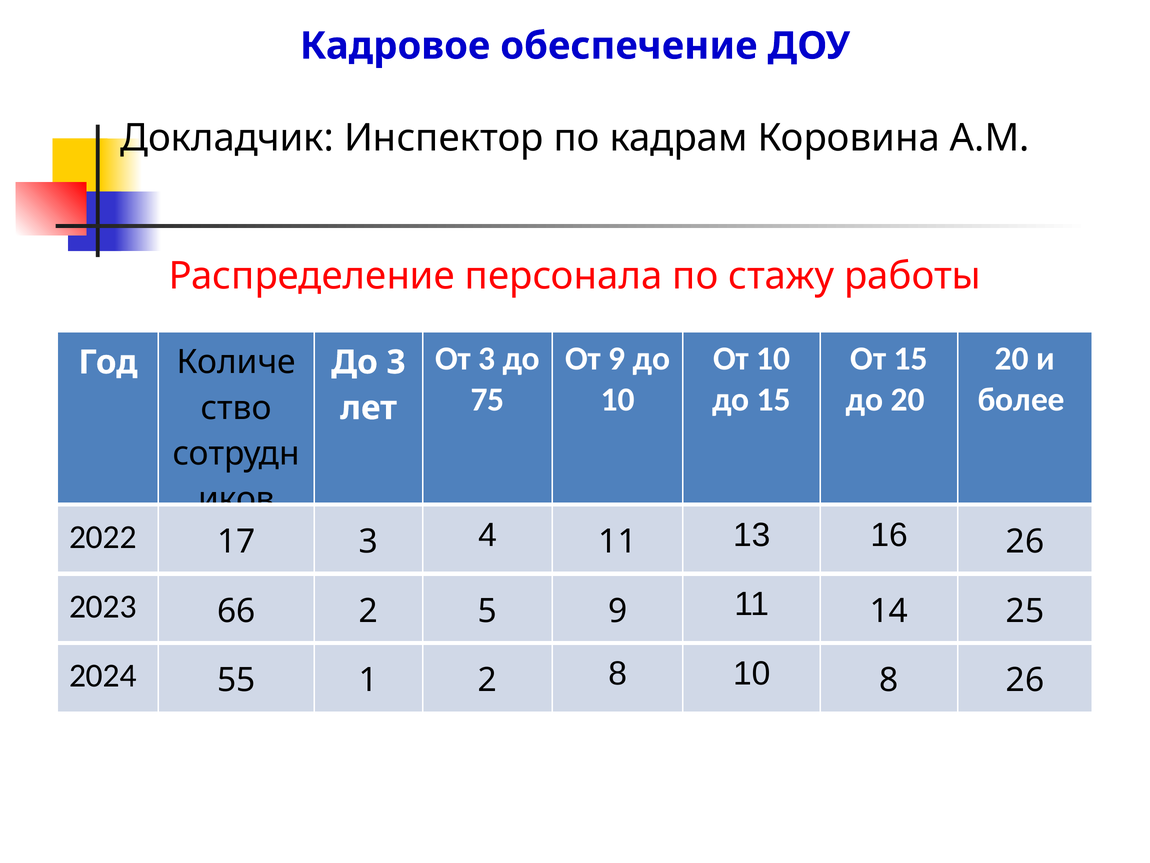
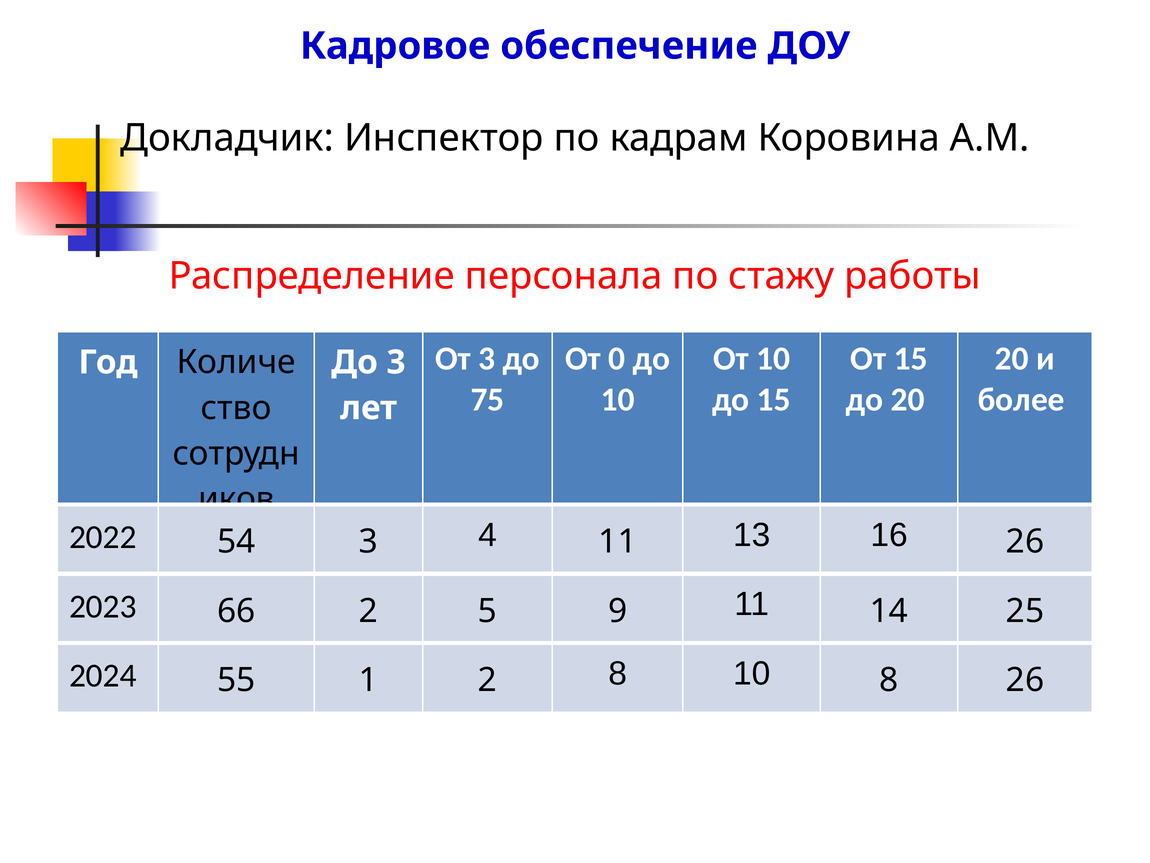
От 9: 9 -> 0
17: 17 -> 54
